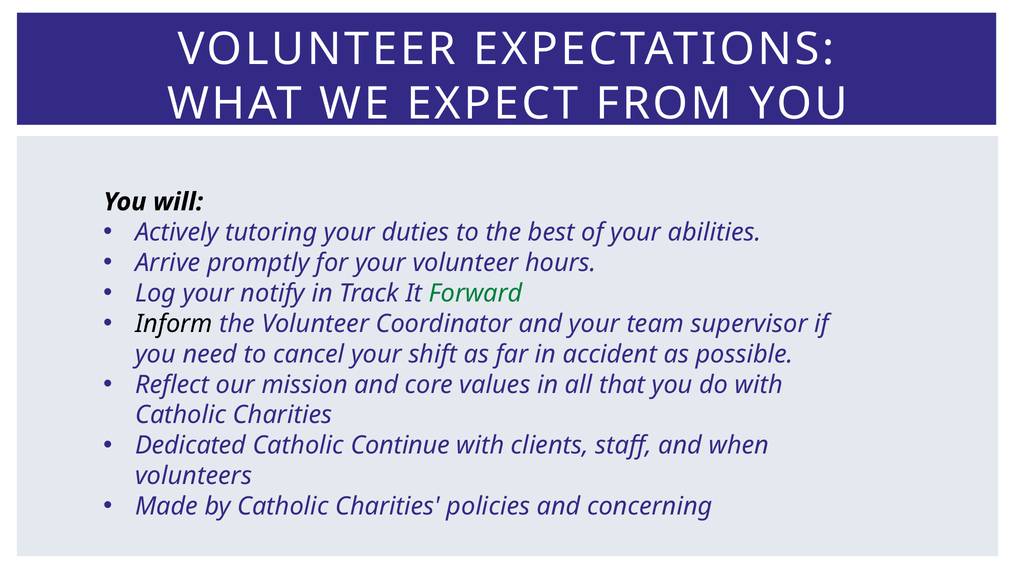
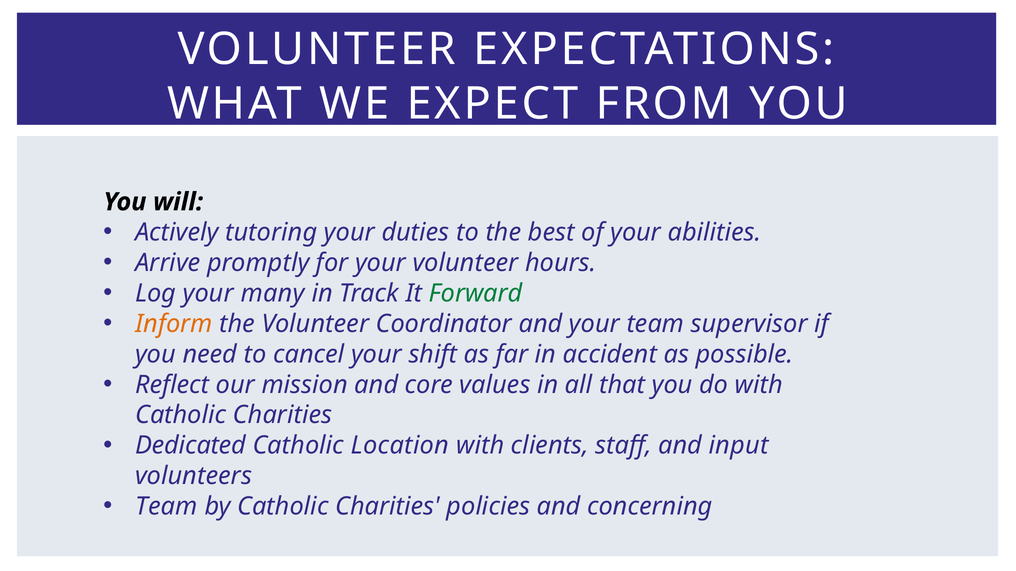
notify: notify -> many
Inform colour: black -> orange
Continue: Continue -> Location
when: when -> input
Made at (167, 507): Made -> Team
